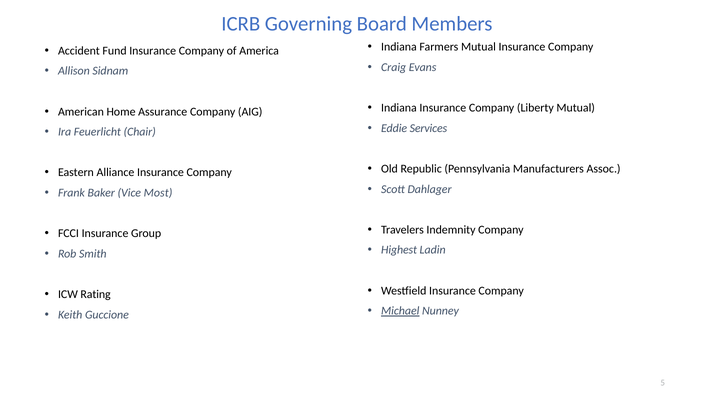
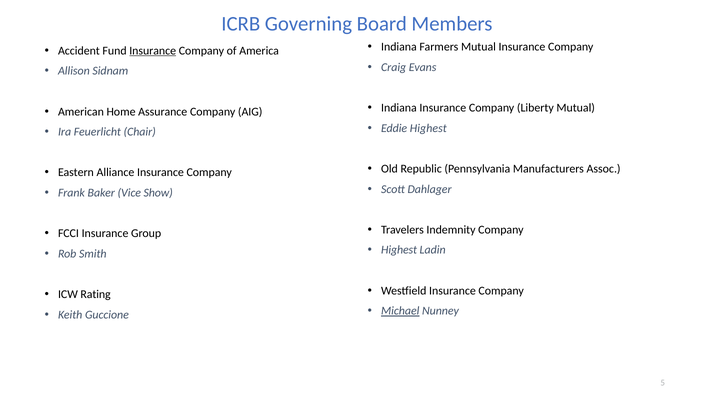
Insurance at (153, 51) underline: none -> present
Eddie Services: Services -> Highest
Most: Most -> Show
